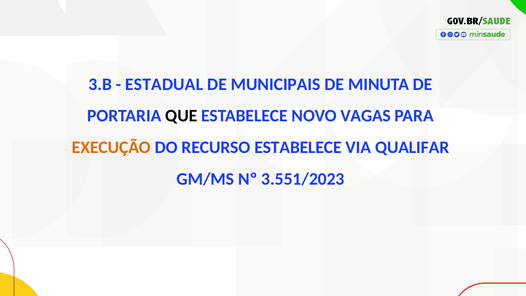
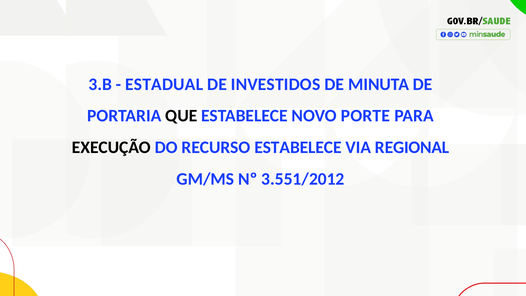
MUNICIPAIS: MUNICIPAIS -> INVESTIDOS
VAGAS: VAGAS -> PORTE
EXECUÇÃO colour: orange -> black
QUALIFAR: QUALIFAR -> REGIONAL
3.551/2023: 3.551/2023 -> 3.551/2012
